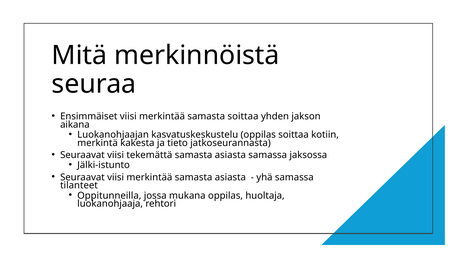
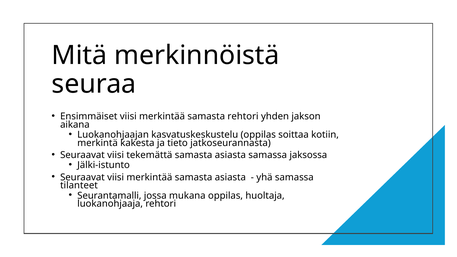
samasta soittaa: soittaa -> rehtori
Oppitunneilla: Oppitunneilla -> Seurantamalli
